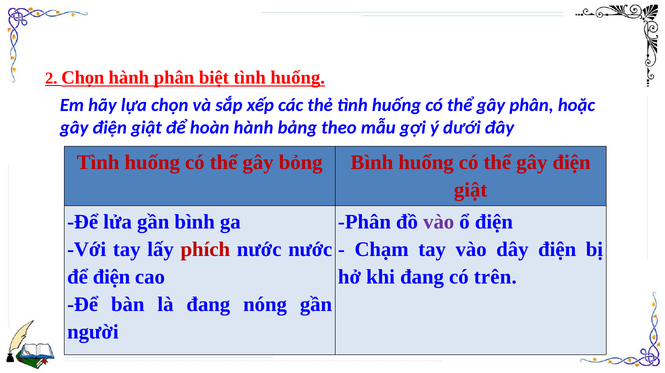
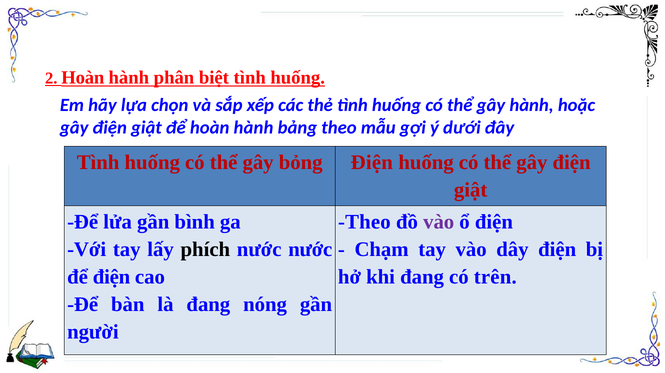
2 Chọn: Chọn -> Hoàn
gây phân: phân -> hành
bỏng Bình: Bình -> Điện
Phân at (364, 222): Phân -> Theo
phích colour: red -> black
